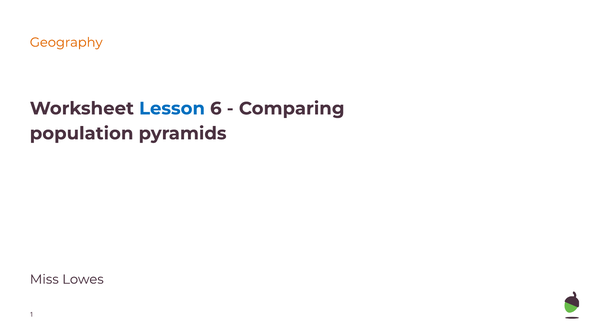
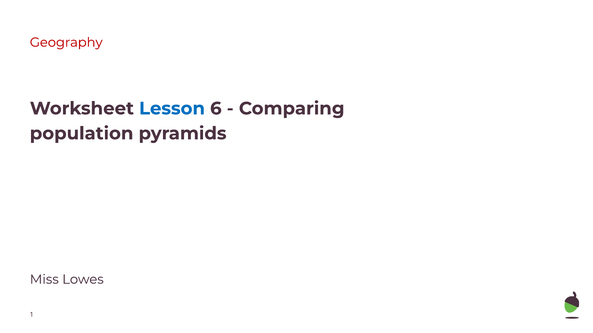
Geography colour: orange -> red
